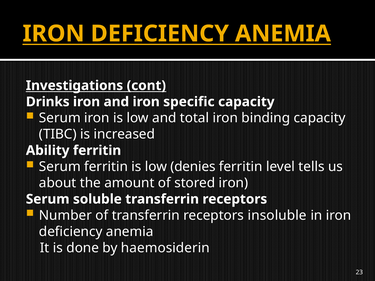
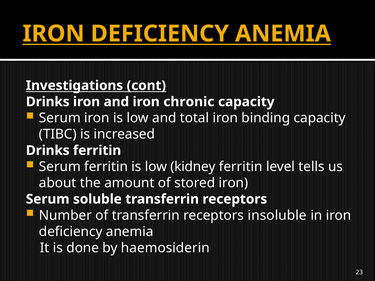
specific: specific -> chronic
Ability at (48, 151): Ability -> Drinks
denies: denies -> kidney
